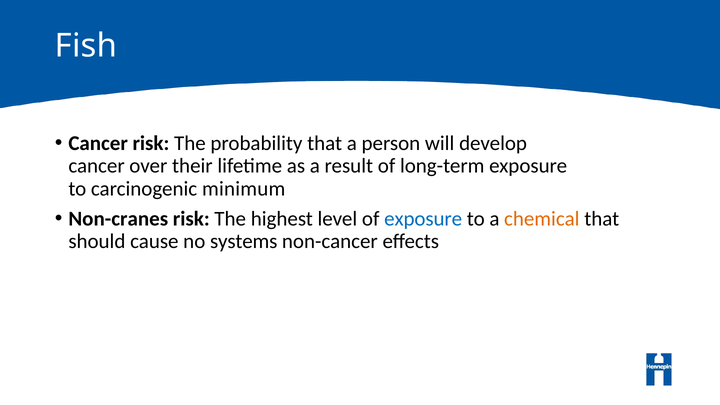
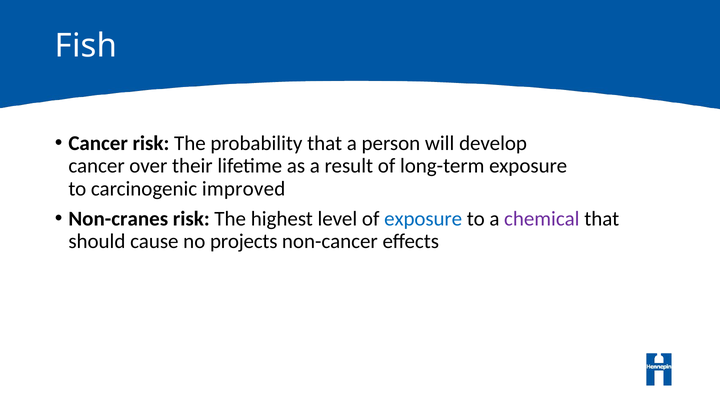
minimum: minimum -> improved
chemical colour: orange -> purple
systems: systems -> projects
